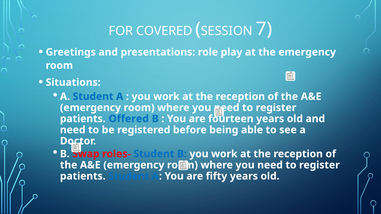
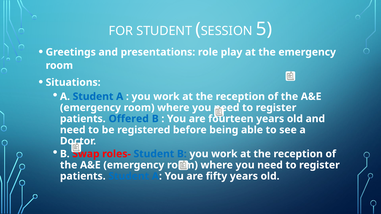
FOR COVERED: COVERED -> STUDENT
7: 7 -> 5
